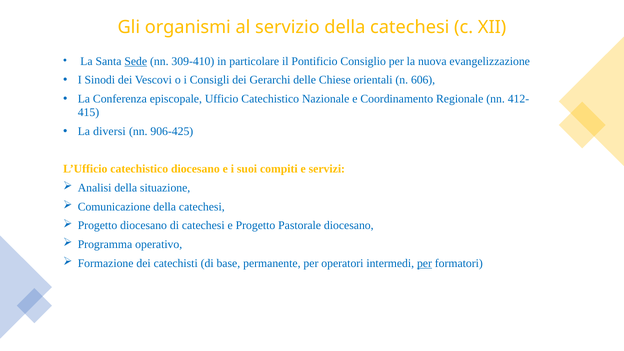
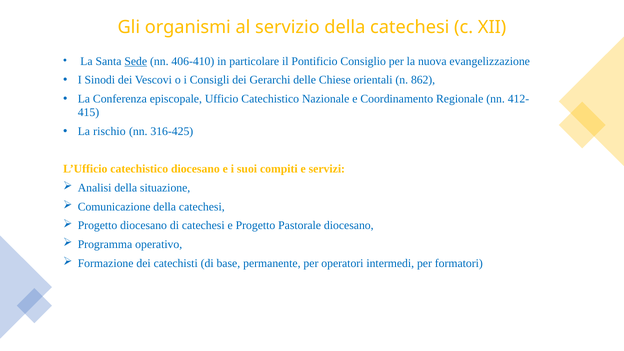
309-410: 309-410 -> 406-410
606: 606 -> 862
diversi: diversi -> rischio
906-425: 906-425 -> 316-425
per at (424, 263) underline: present -> none
